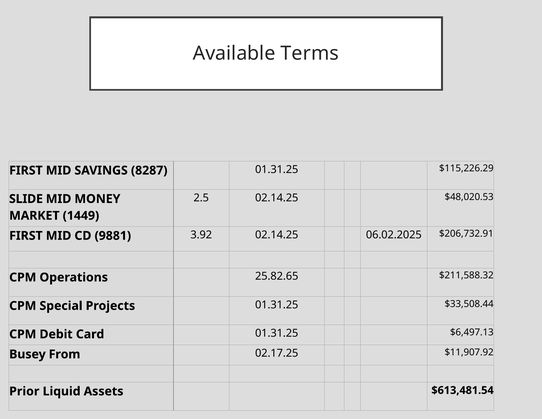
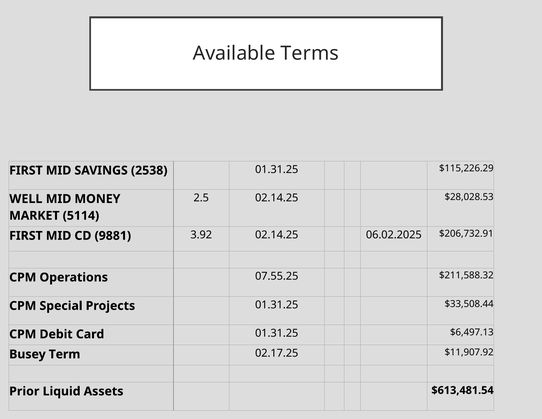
8287: 8287 -> 2538
$48,020.53: $48,020.53 -> $28,028.53
SLIDE: SLIDE -> WELL
1449: 1449 -> 5114
25.82.65: 25.82.65 -> 07.55.25
From: From -> Term
